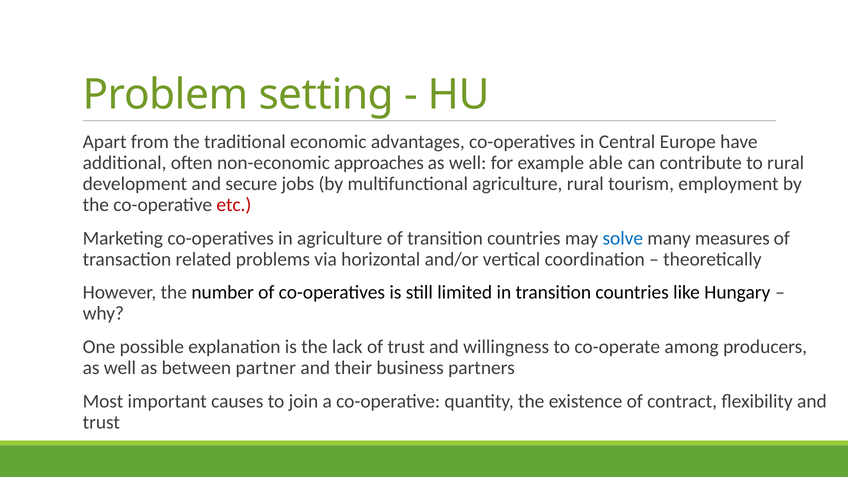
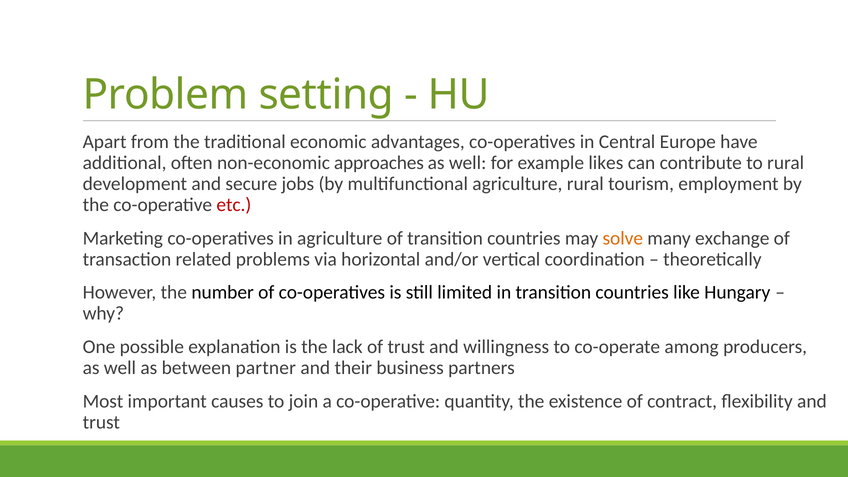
able: able -> likes
solve colour: blue -> orange
measures: measures -> exchange
